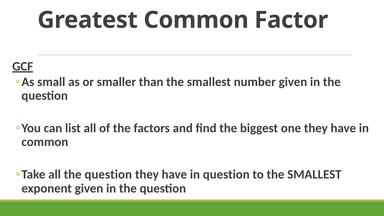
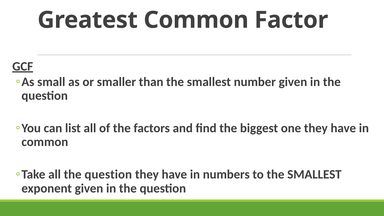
in question: question -> numbers
